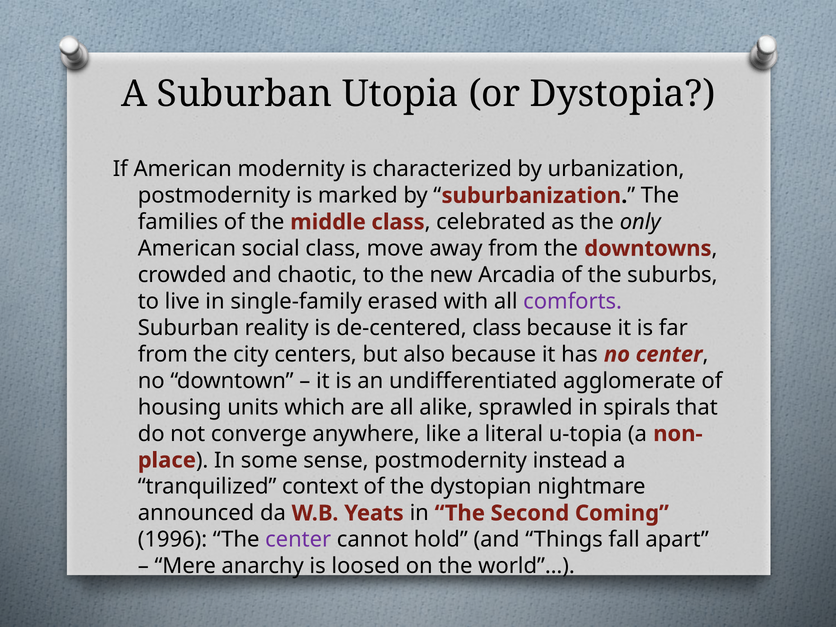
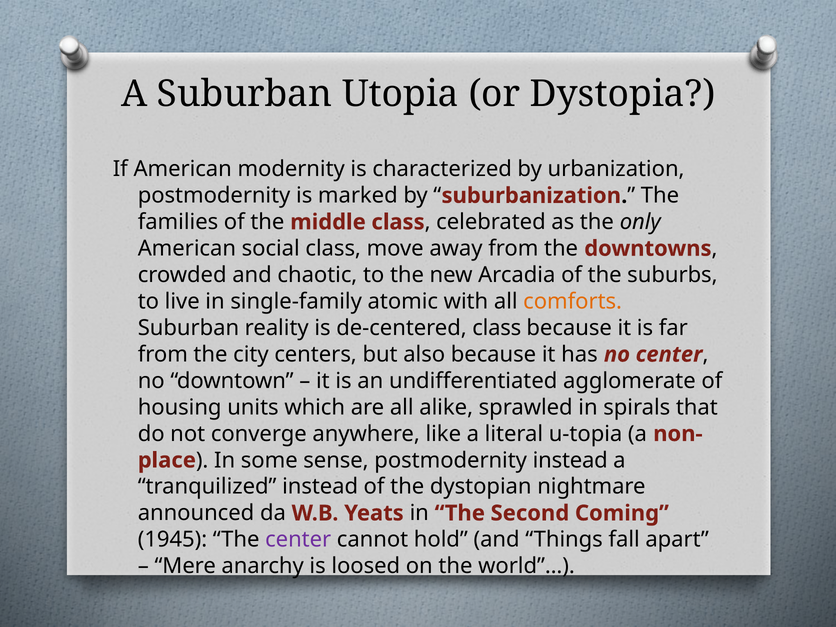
erased: erased -> atomic
comforts colour: purple -> orange
tranquilized context: context -> instead
1996: 1996 -> 1945
